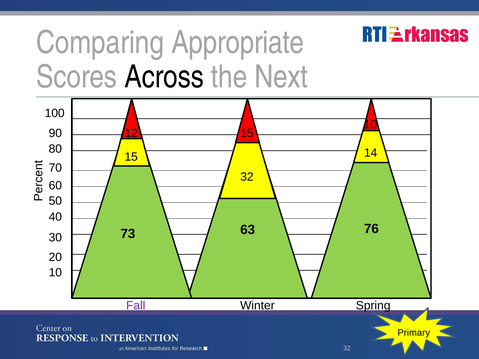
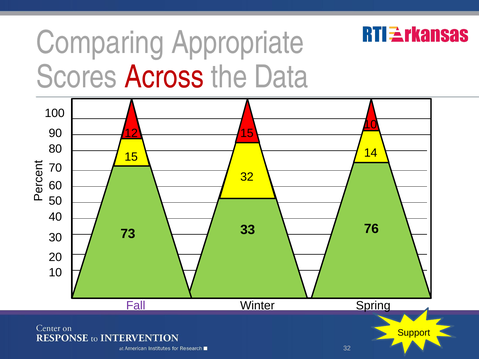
Across colour: black -> red
Next: Next -> Data
63: 63 -> 33
Primary: Primary -> Support
